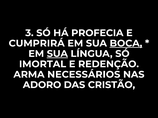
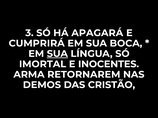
PROFECIA: PROFECIA -> APAGARÁ
BOCA underline: present -> none
REDENÇÃO: REDENÇÃO -> INOCENTES
NECESSÁRIOS: NECESSÁRIOS -> RETORNAREM
ADORO: ADORO -> DEMOS
